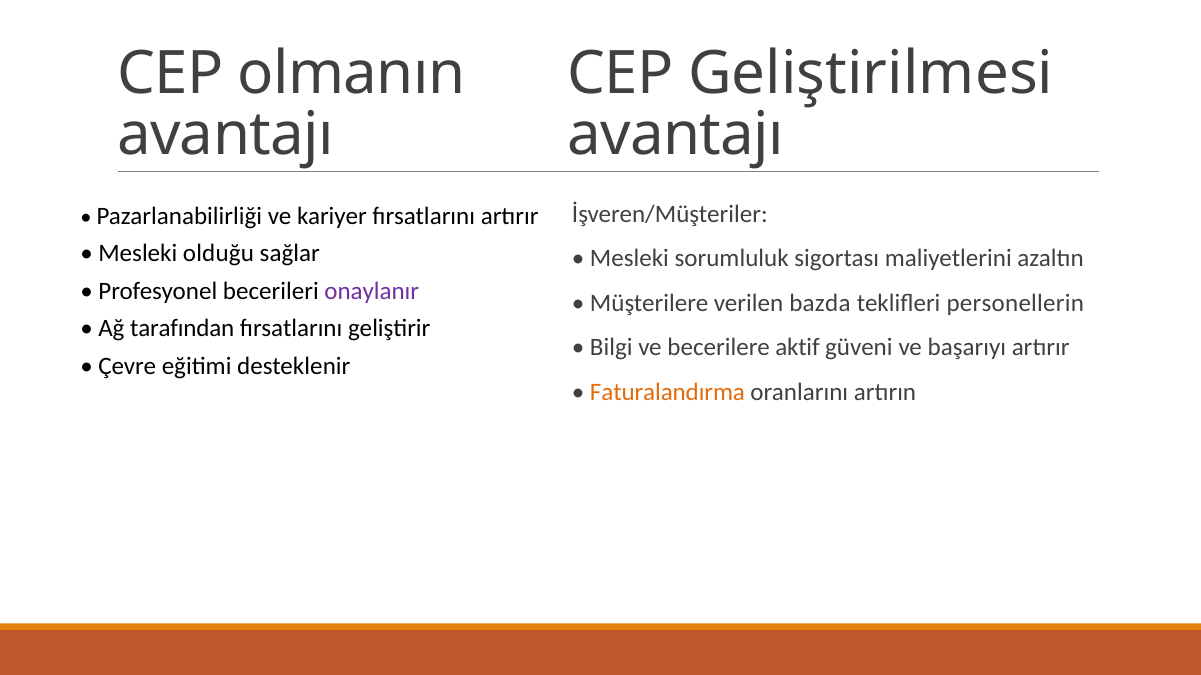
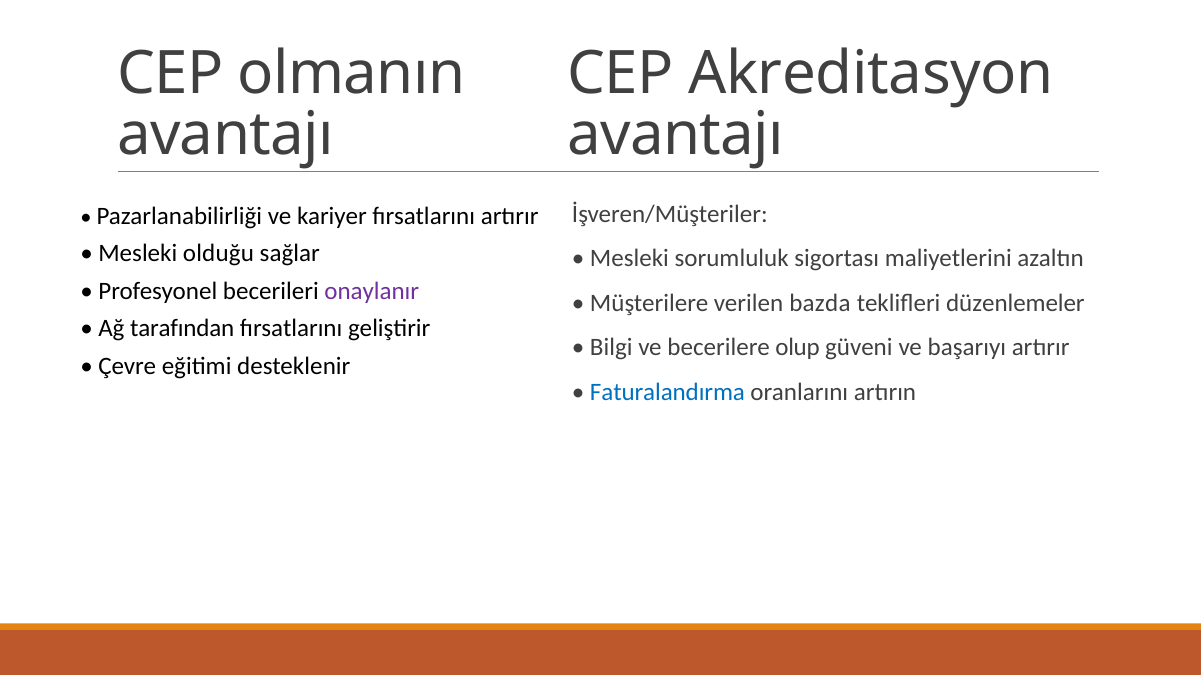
Geliştirilmesi: Geliştirilmesi -> Akreditasyon
personellerin: personellerin -> düzenlemeler
aktif: aktif -> olup
Faturalandırma colour: orange -> blue
